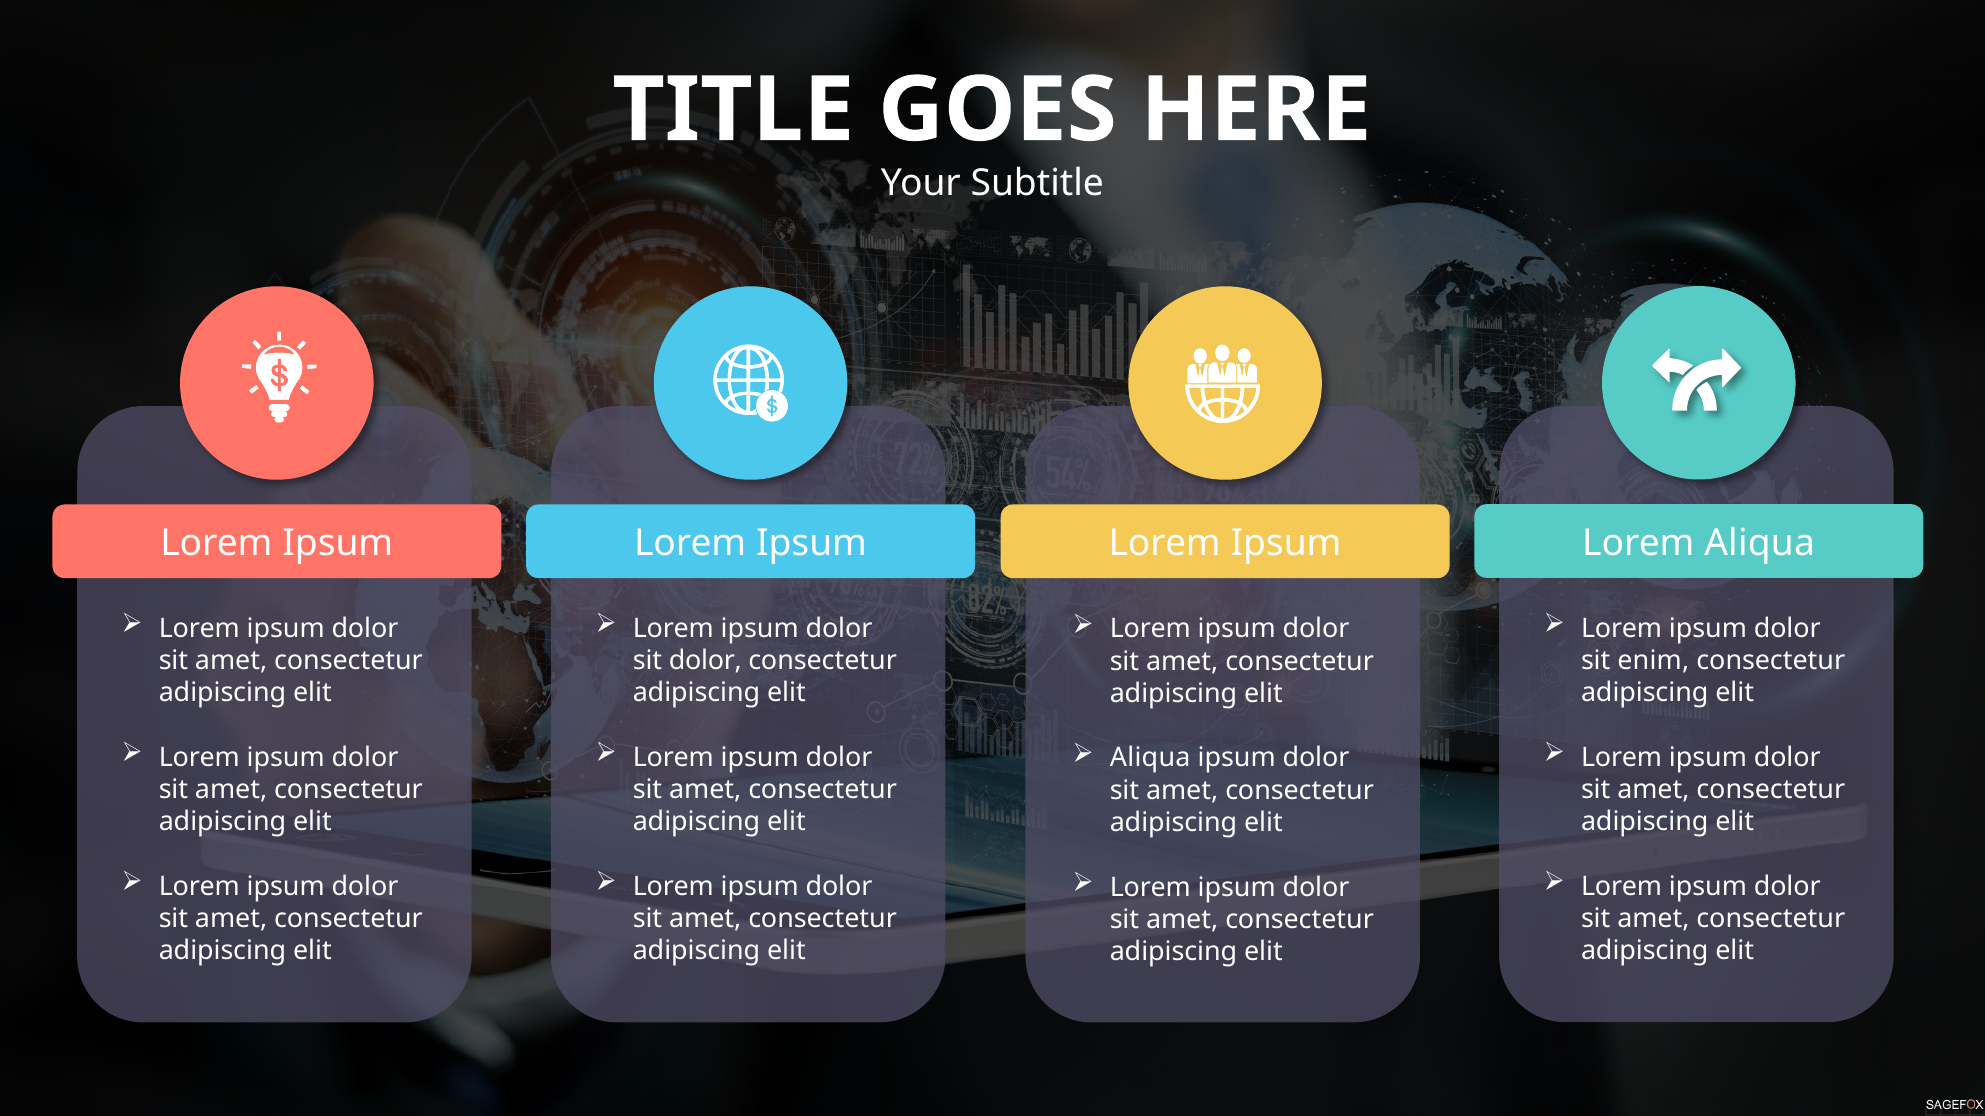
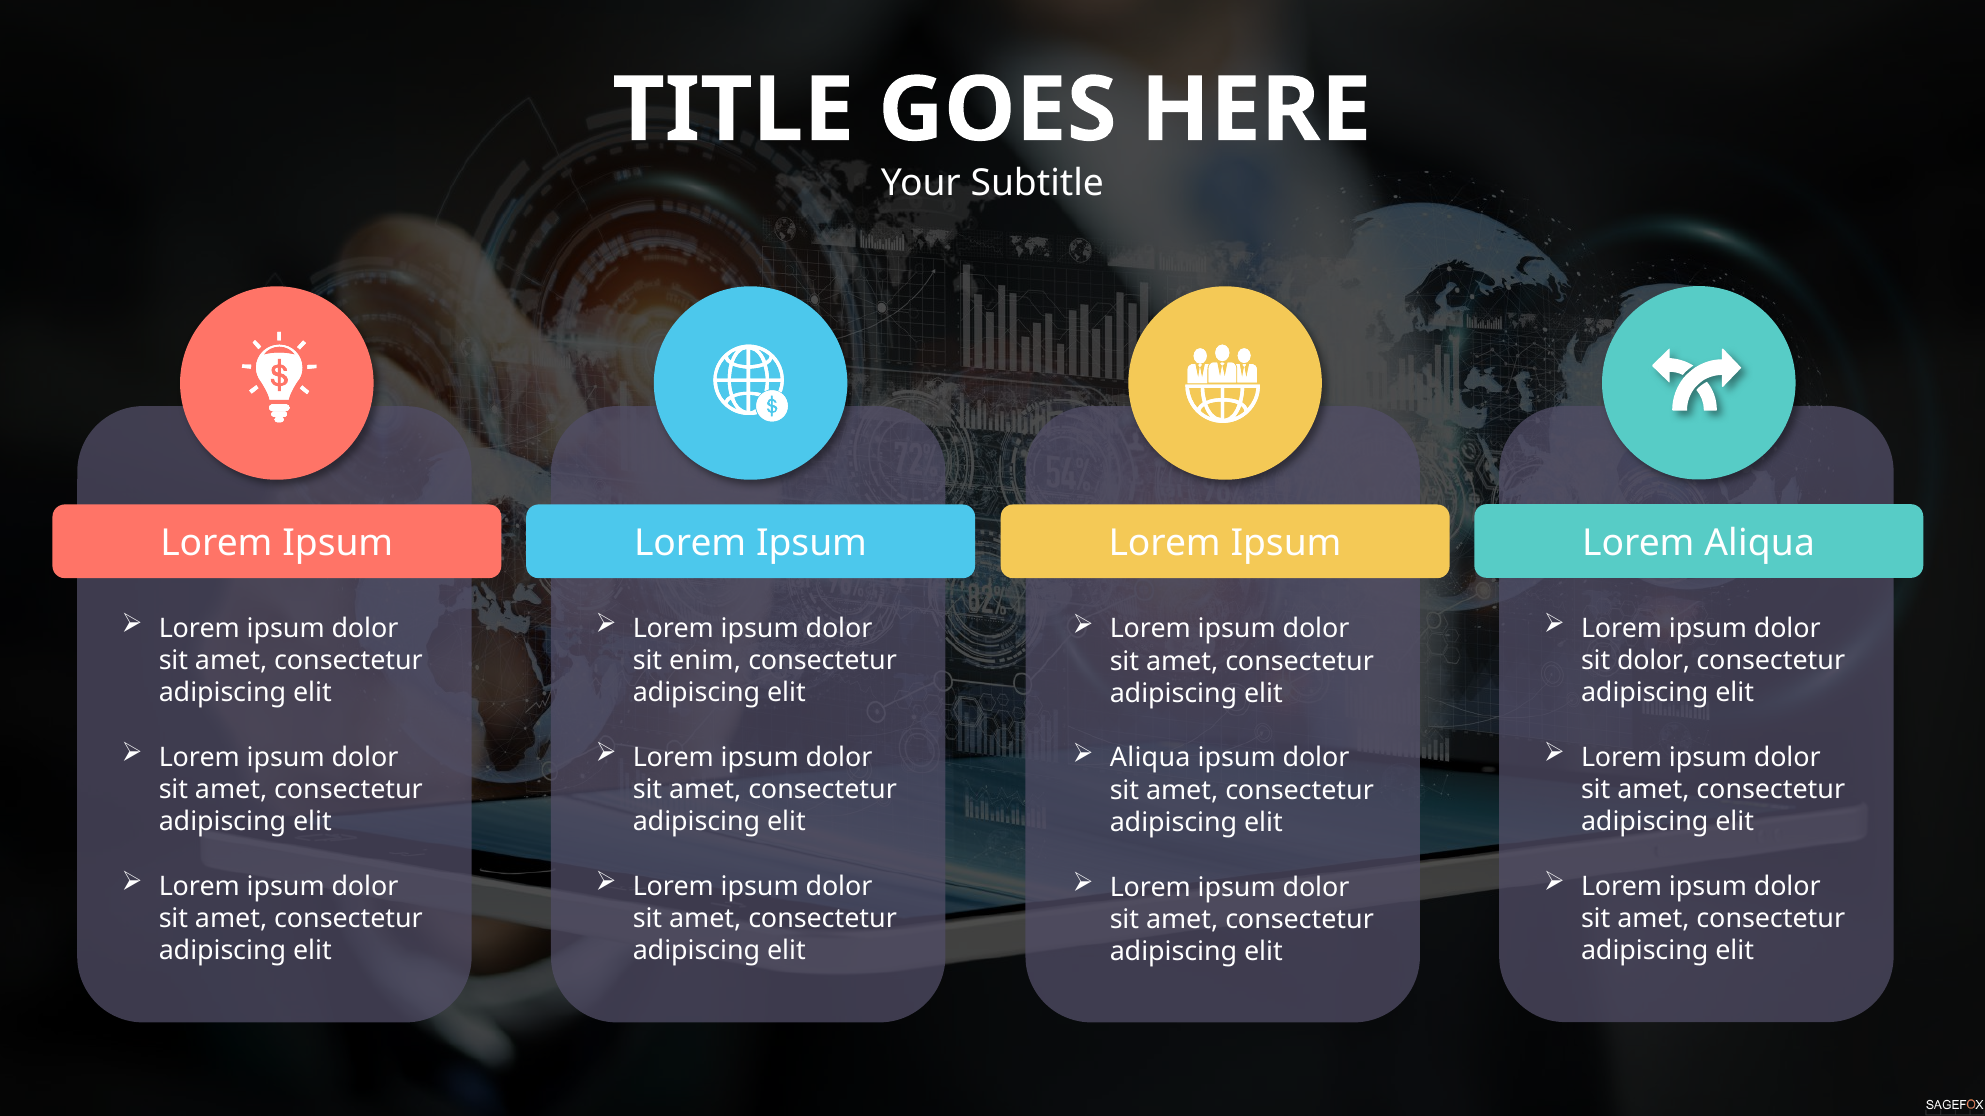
sit dolor: dolor -> enim
sit enim: enim -> dolor
